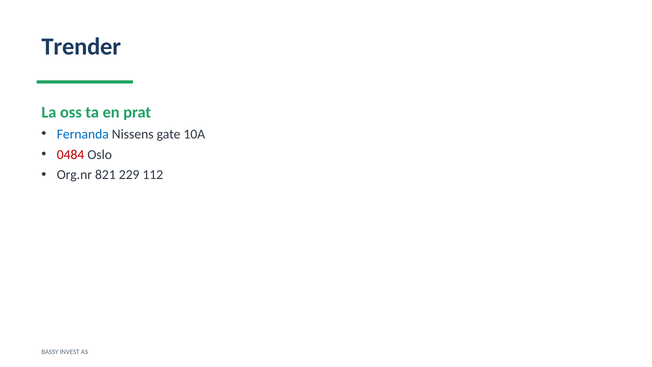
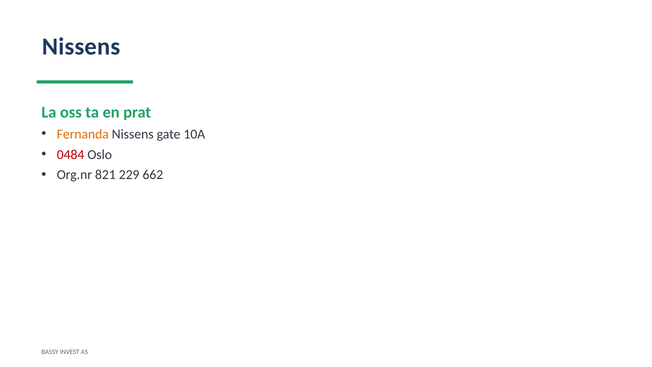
Trender at (81, 47): Trender -> Nissens
Fernanda colour: blue -> orange
112: 112 -> 662
